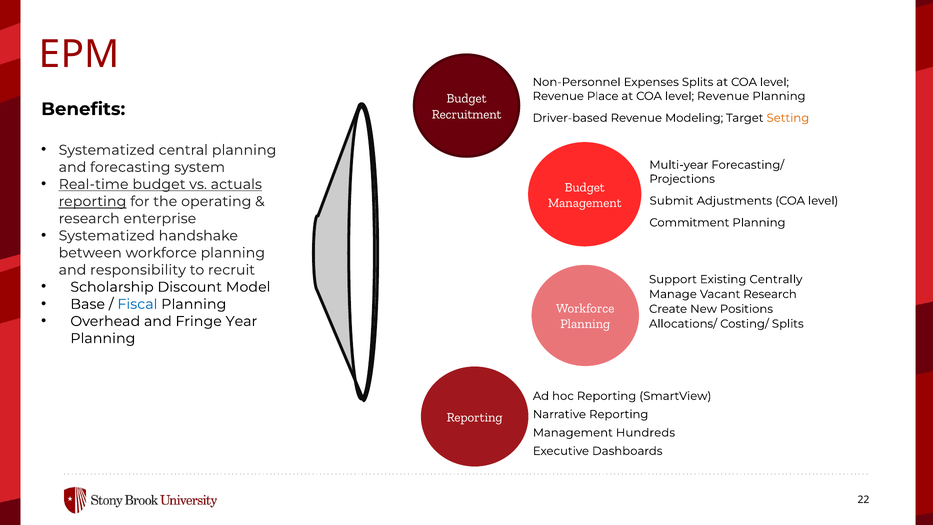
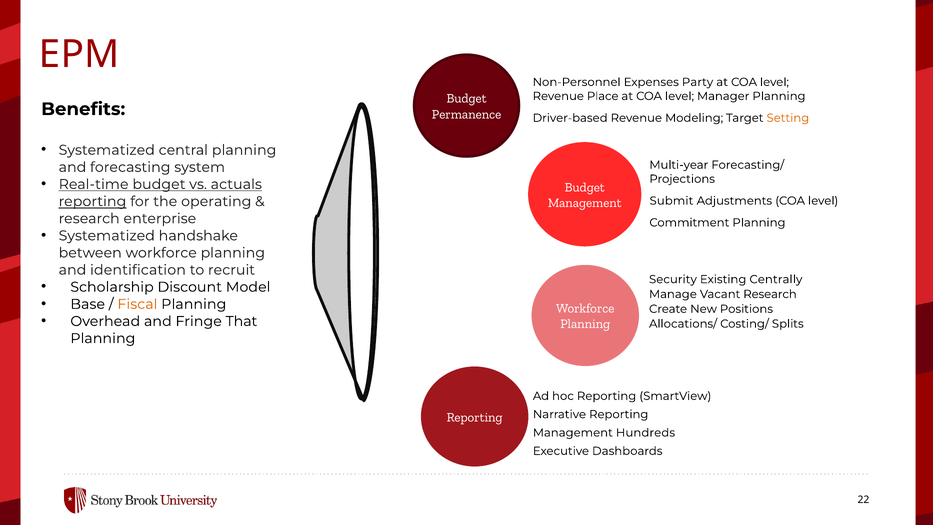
Expenses Splits: Splits -> Party
Revenue at (723, 96): Revenue -> Manager
Recruitment: Recruitment -> Permanence
responsibility: responsibility -> identification
Support: Support -> Security
Fiscal colour: blue -> orange
Year: Year -> That
